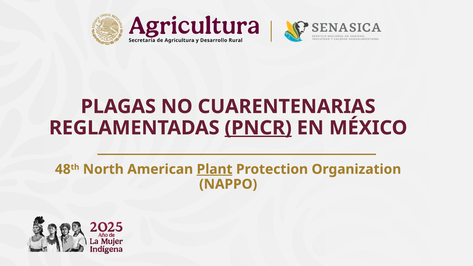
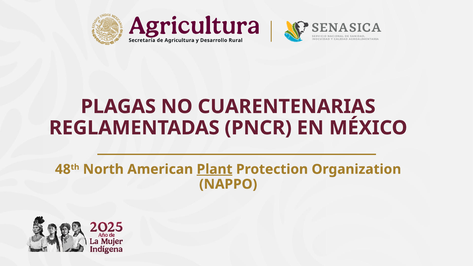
PNCR underline: present -> none
